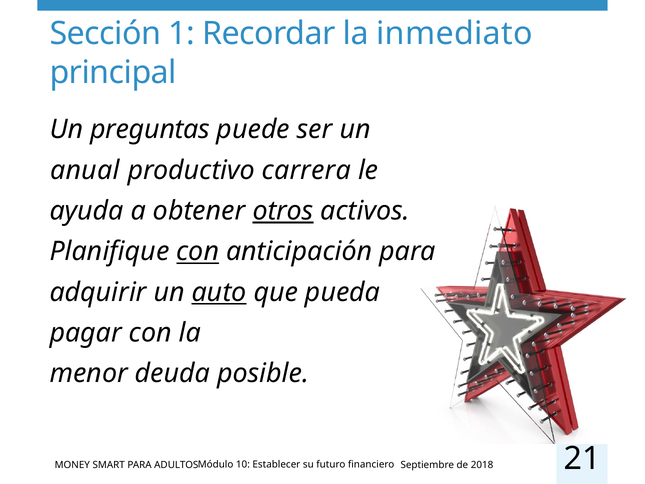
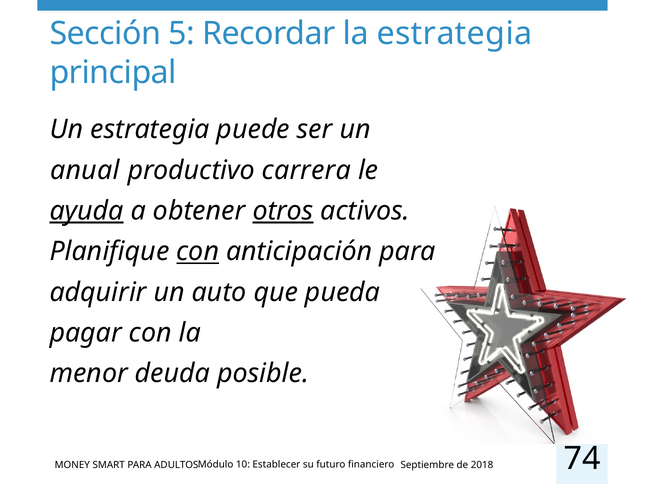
1: 1 -> 5
la inmediato: inmediato -> estrategia
Un preguntas: preguntas -> estrategia
ayuda underline: none -> present
auto underline: present -> none
21: 21 -> 74
